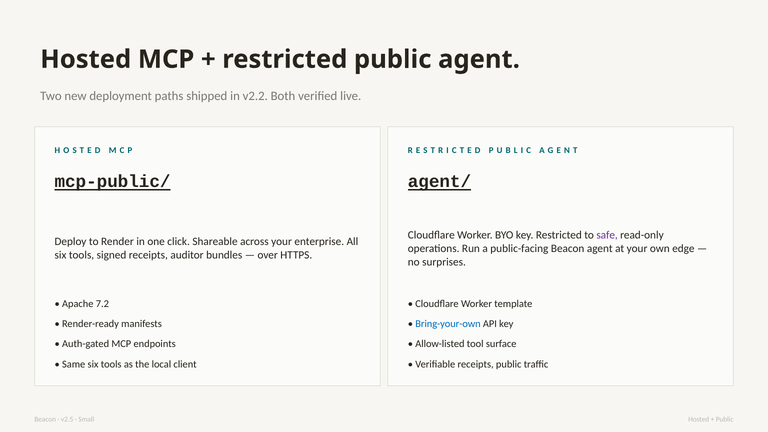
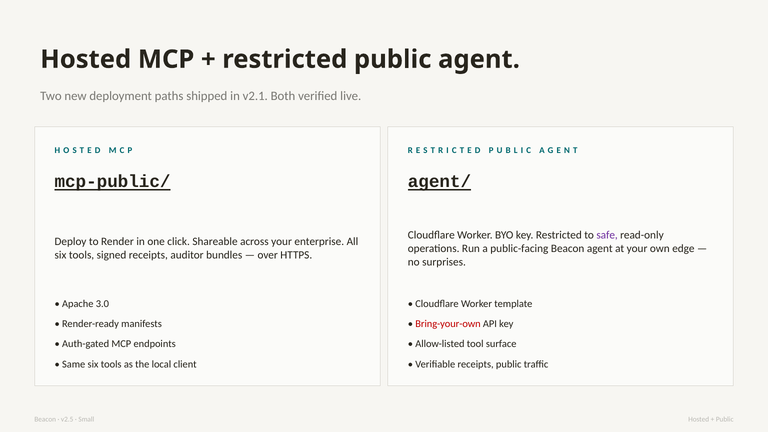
v2.2: v2.2 -> v2.1
7.2: 7.2 -> 3.0
Bring-your-own colour: blue -> red
